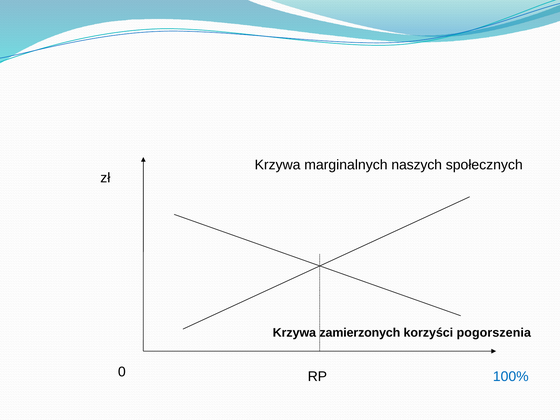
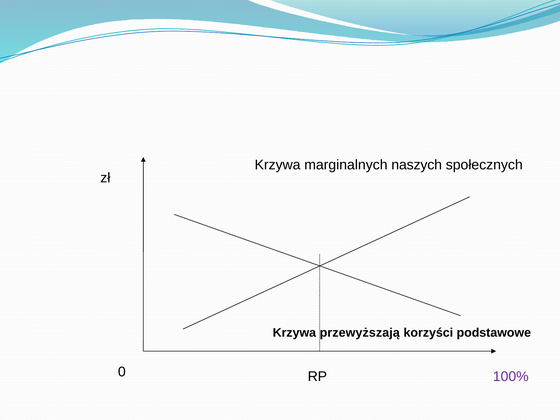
zamierzonych: zamierzonych -> przewyższają
pogorszenia: pogorszenia -> podstawowe
100% colour: blue -> purple
